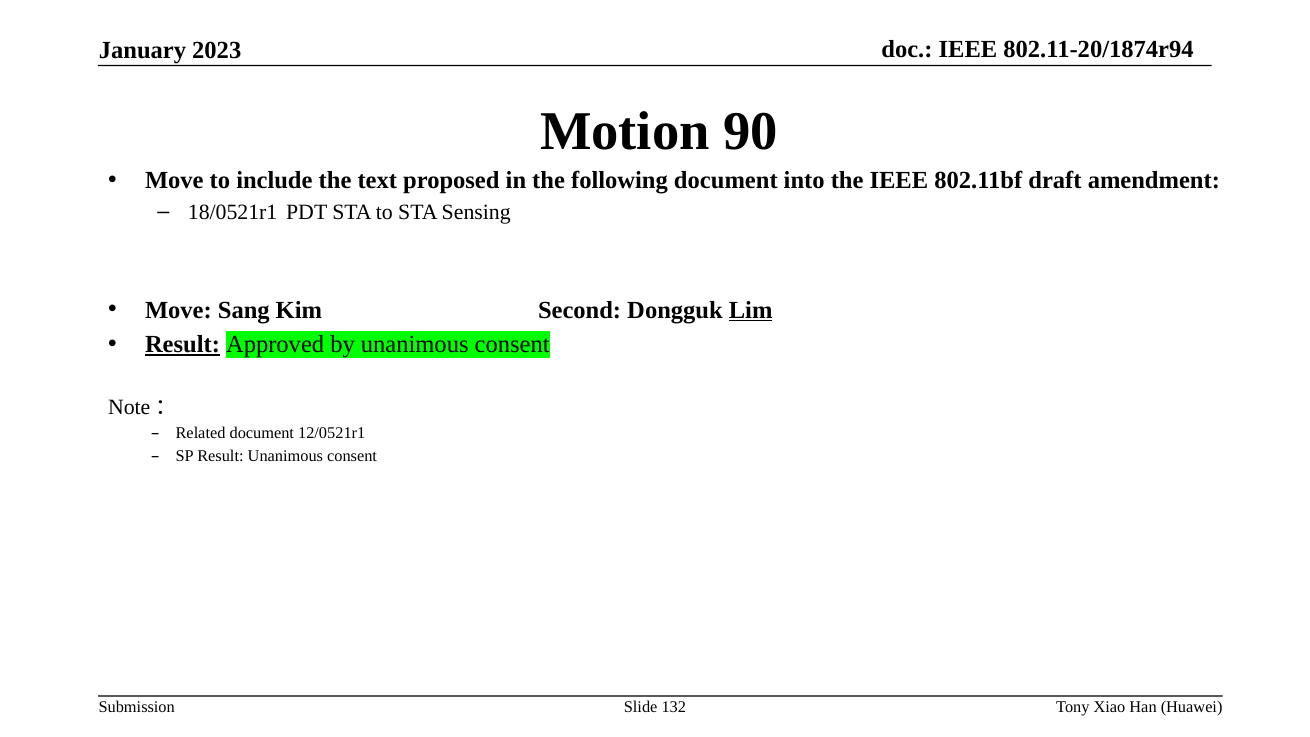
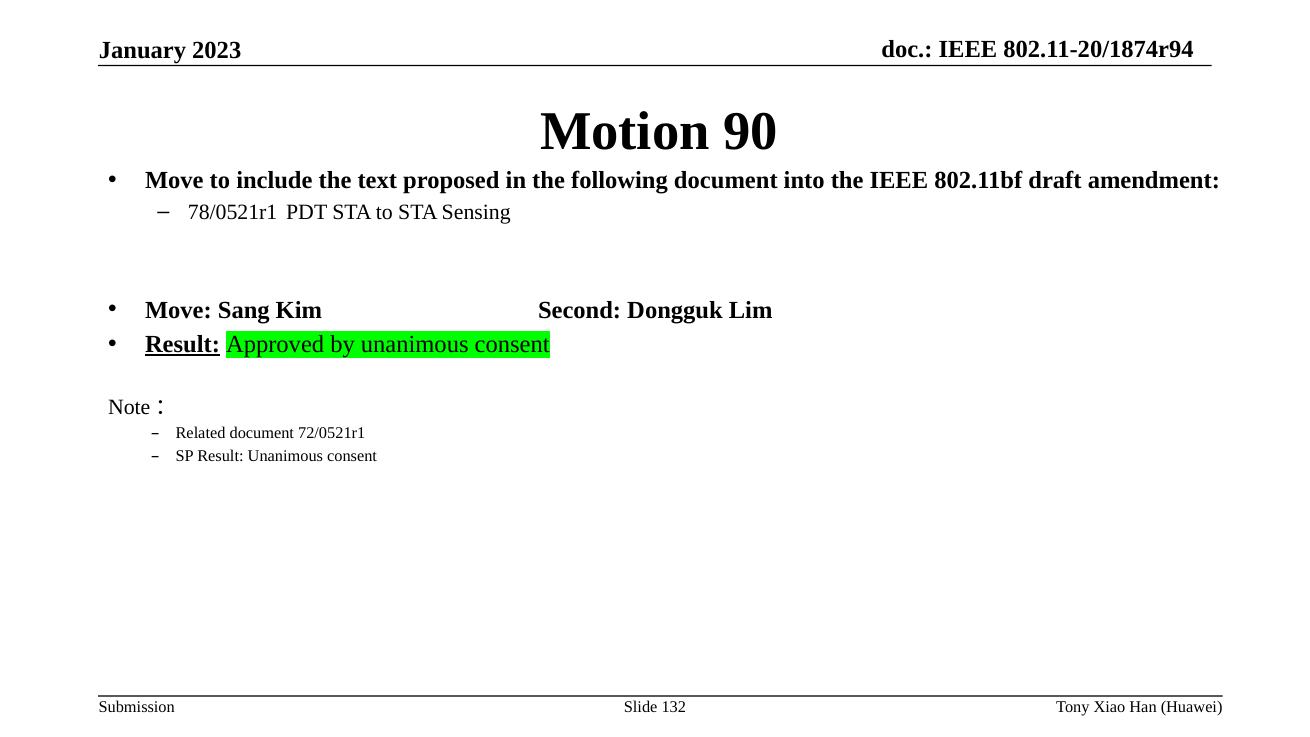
18/0521r1: 18/0521r1 -> 78/0521r1
Lim underline: present -> none
12/0521r1: 12/0521r1 -> 72/0521r1
